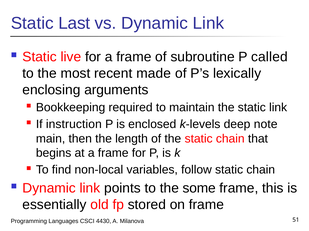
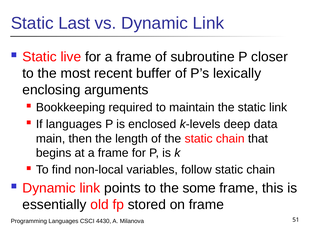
called: called -> closer
made: made -> buffer
If instruction: instruction -> languages
note: note -> data
